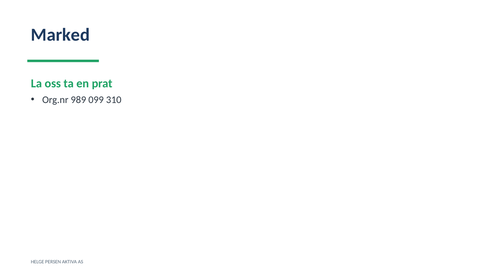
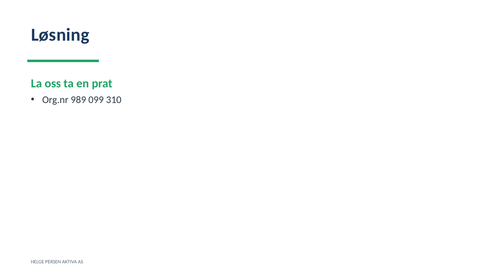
Marked: Marked -> Løsning
